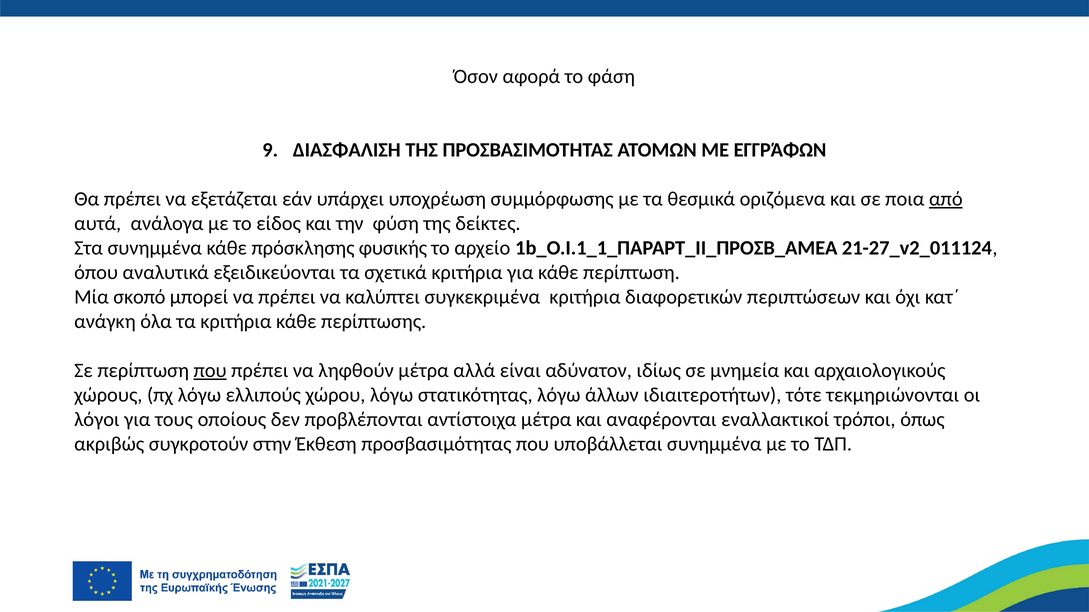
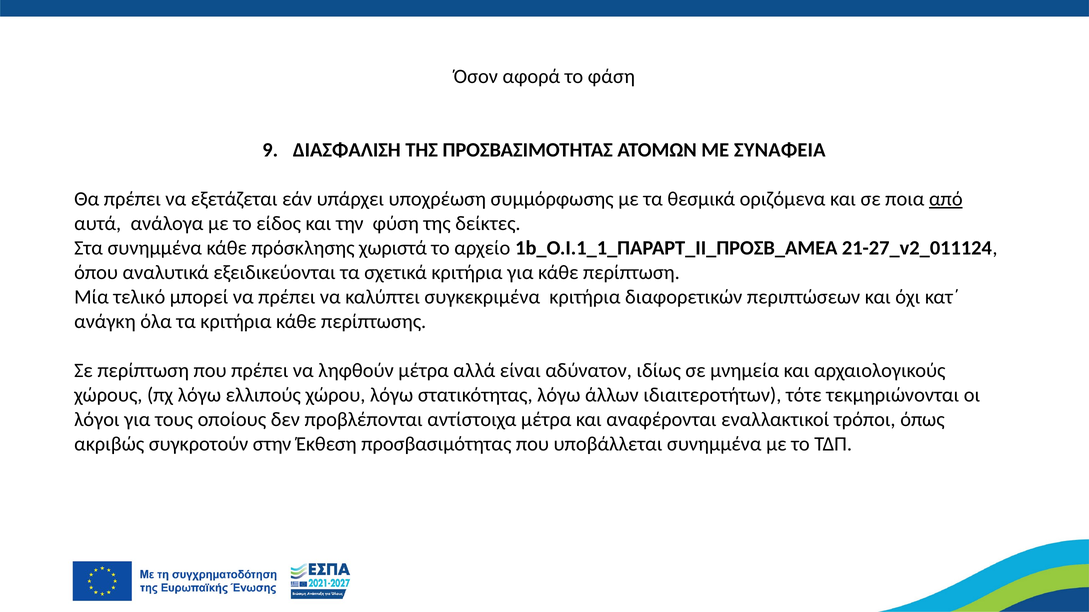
ΕΓΓΡΆΦΩΝ: ΕΓΓΡΆΦΩΝ -> ΣΥΝΑΦΕΙΑ
φυσικής: φυσικής -> χωριστά
σκοπό: σκοπό -> τελικό
που at (210, 371) underline: present -> none
